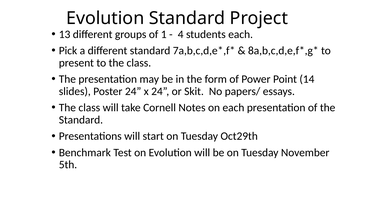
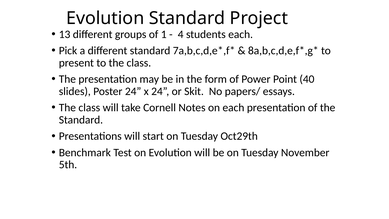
14: 14 -> 40
